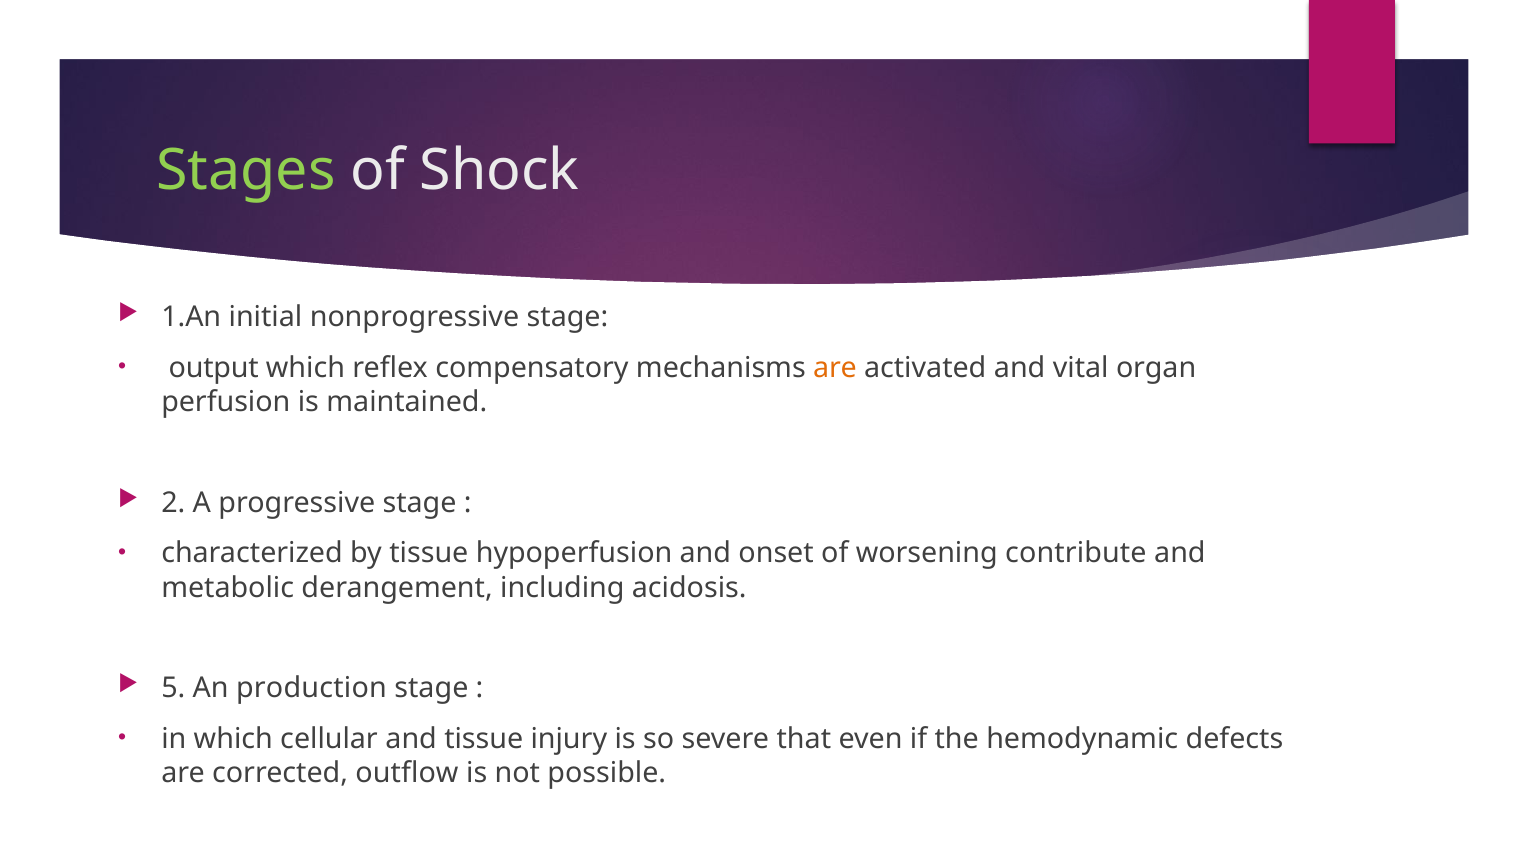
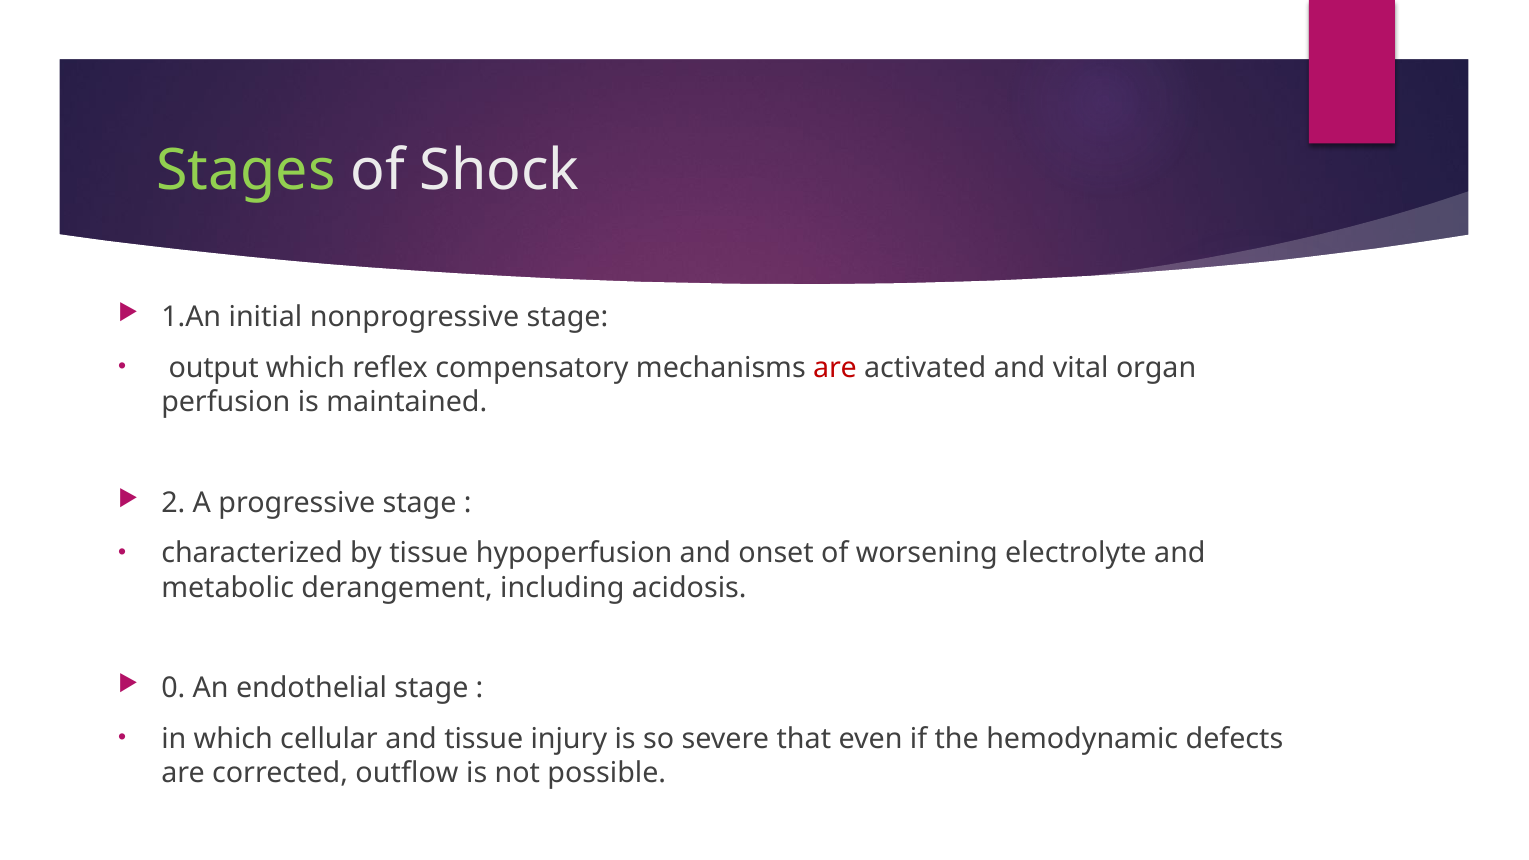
are at (835, 368) colour: orange -> red
contribute: contribute -> electrolyte
5: 5 -> 0
production: production -> endothelial
